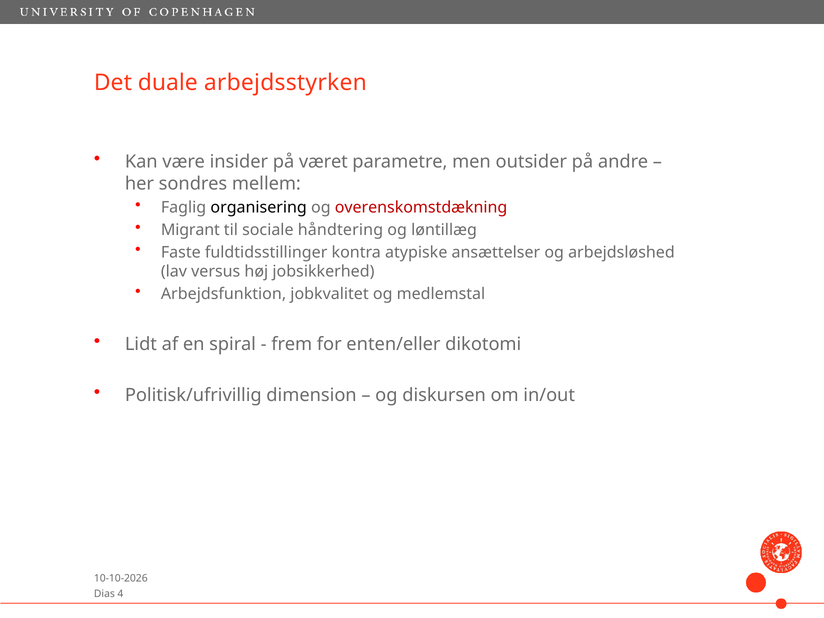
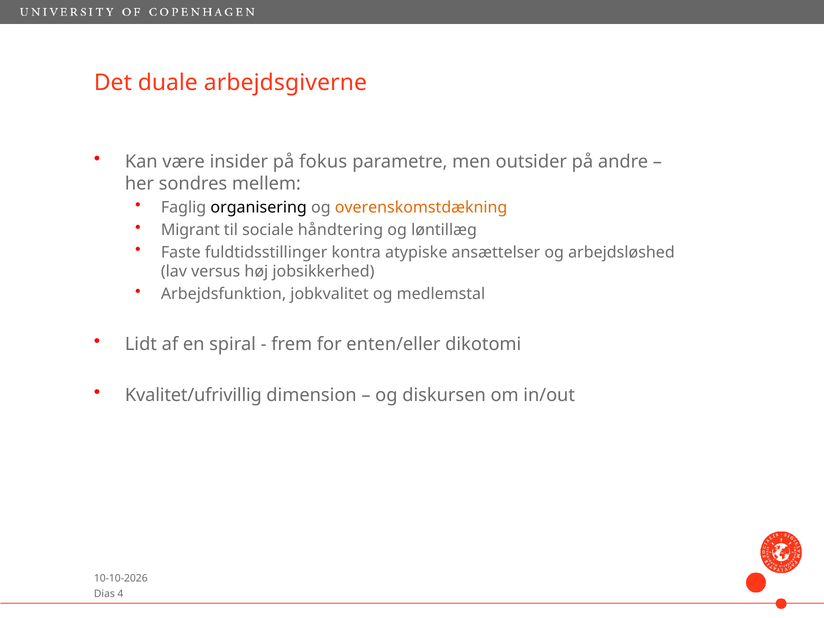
arbejdsstyrken: arbejdsstyrken -> arbejdsgiverne
været: været -> fokus
overenskomstdækning colour: red -> orange
Politisk/ufrivillig: Politisk/ufrivillig -> Kvalitet/ufrivillig
